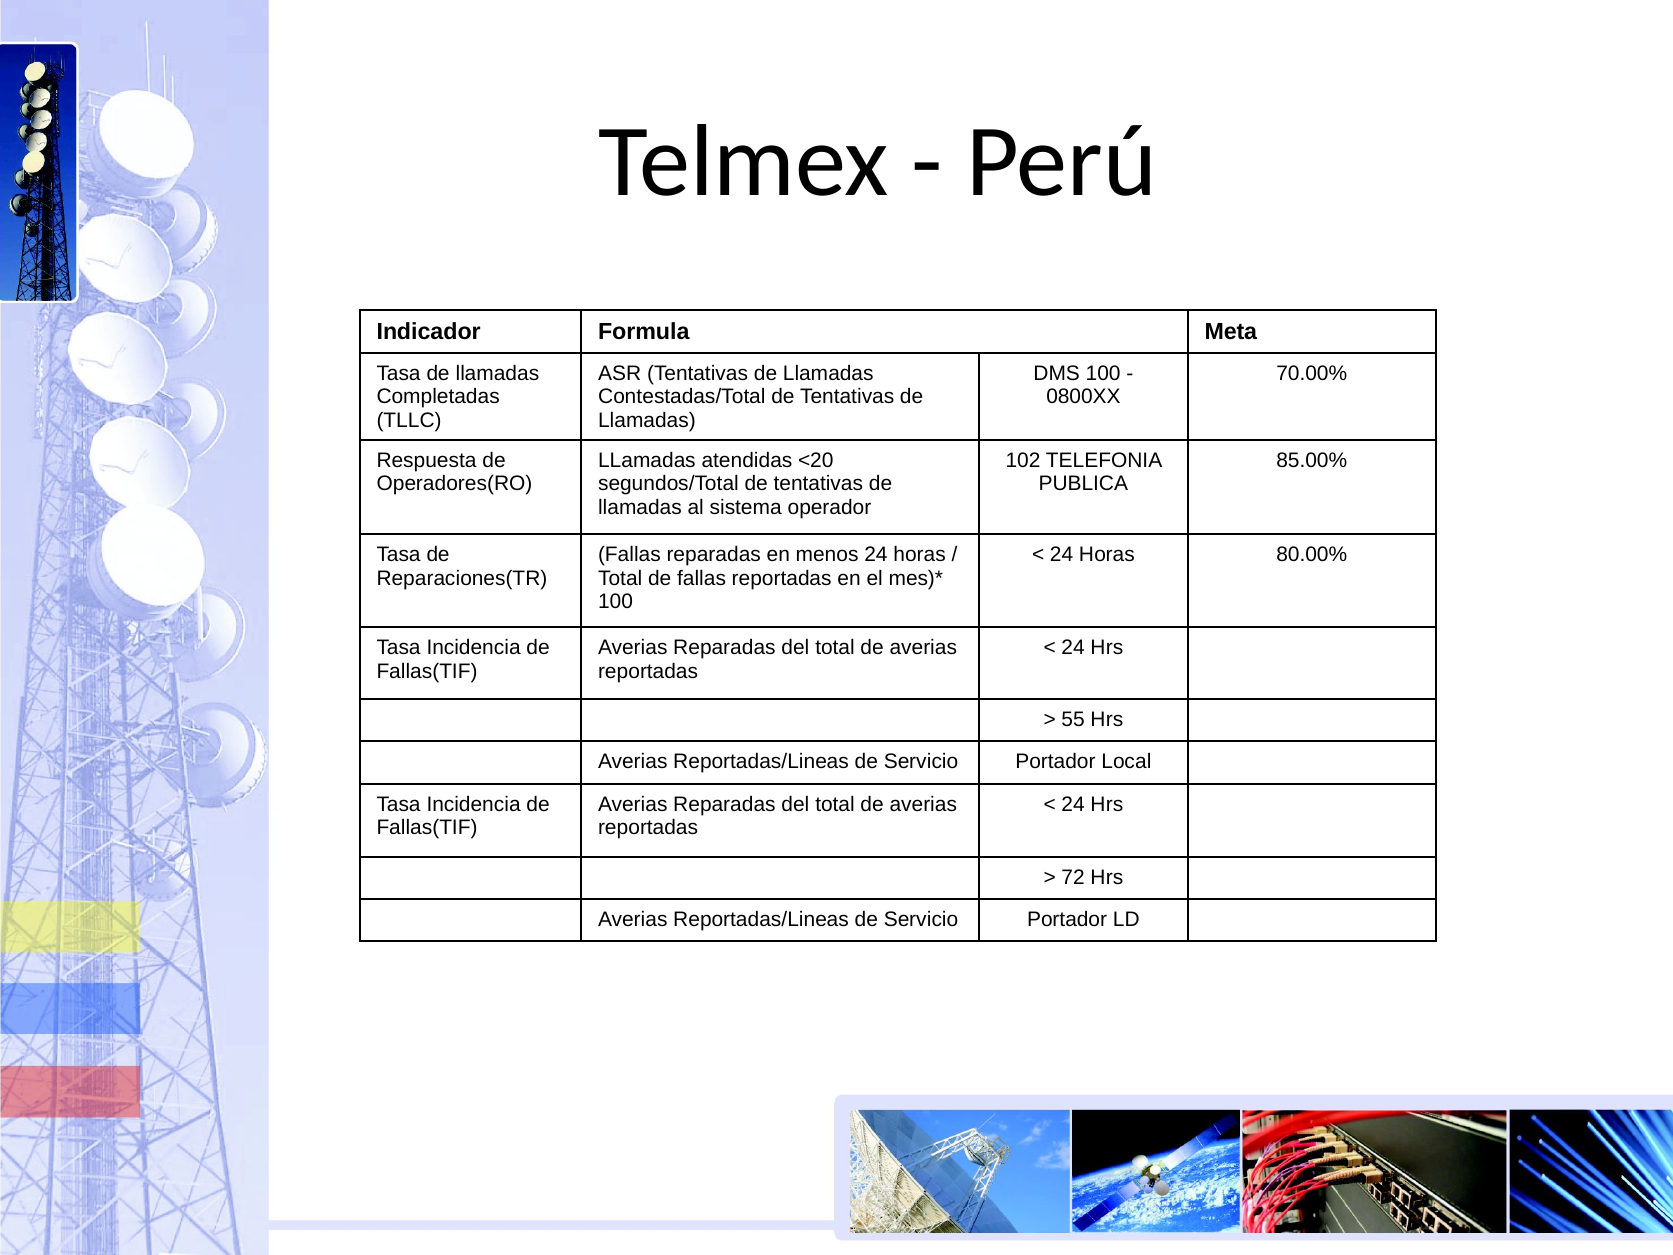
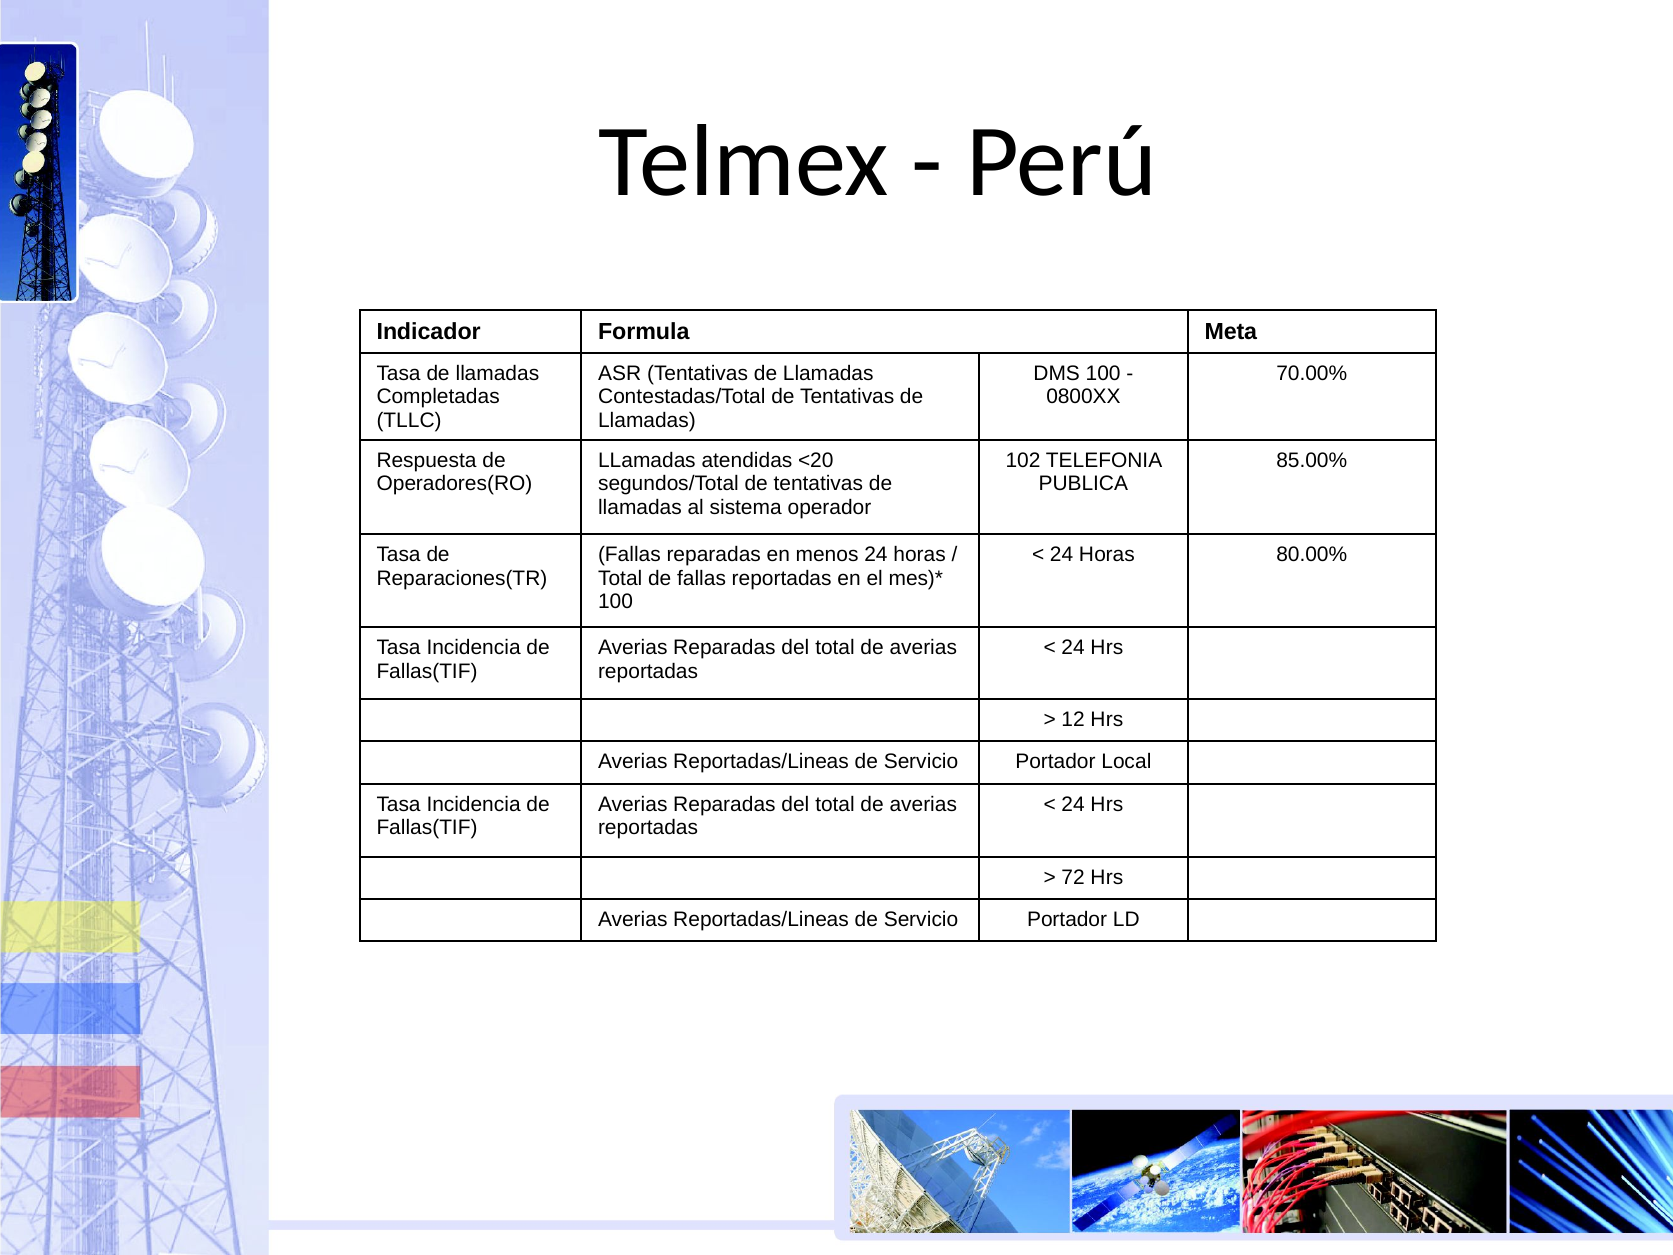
55: 55 -> 12
